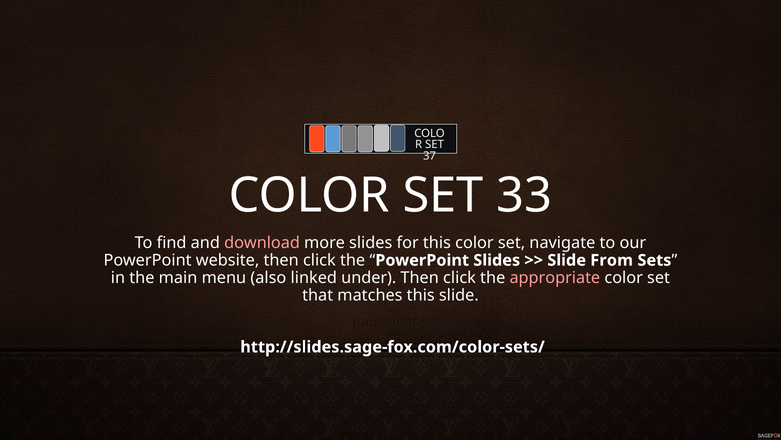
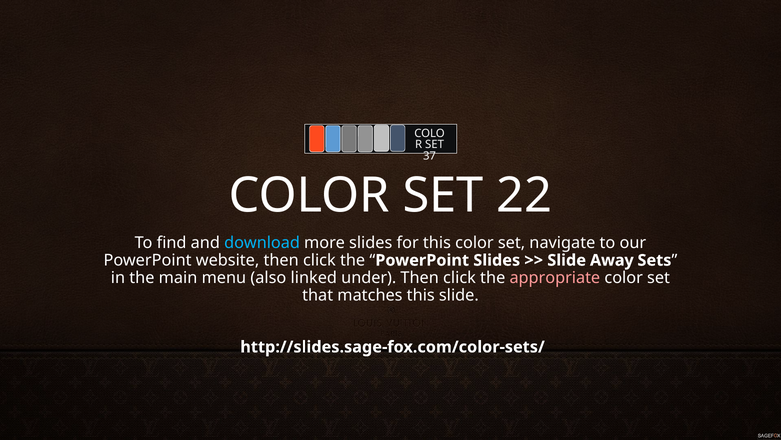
33: 33 -> 22
download colour: pink -> light blue
From: From -> Away
